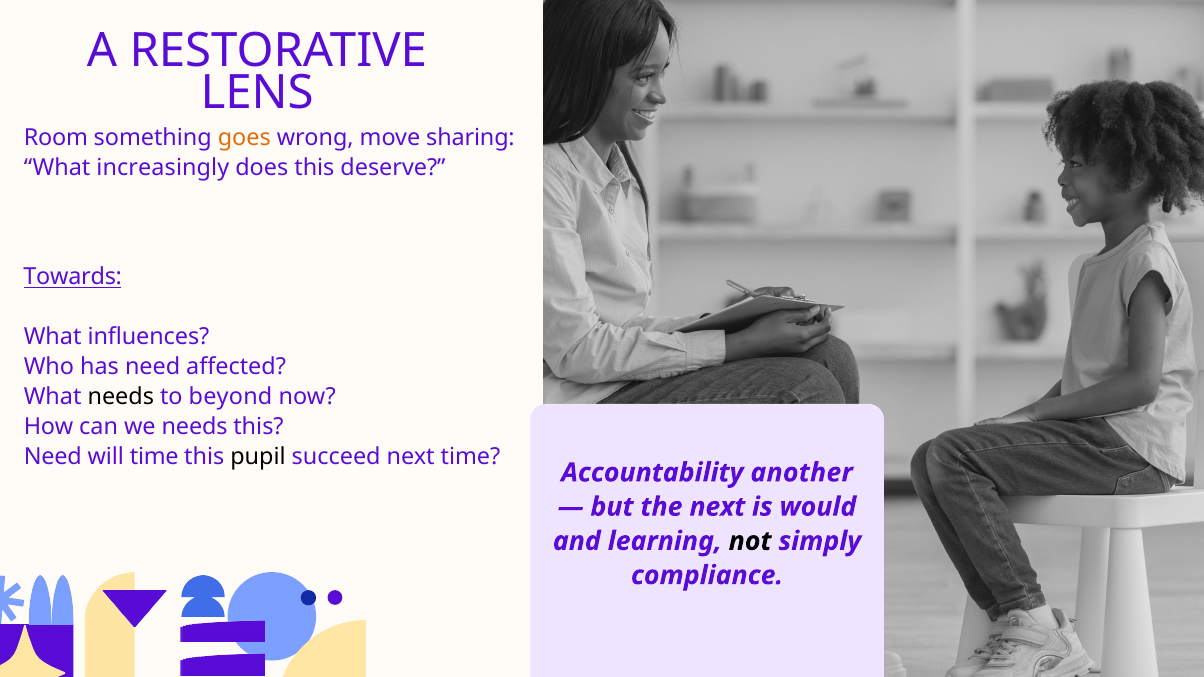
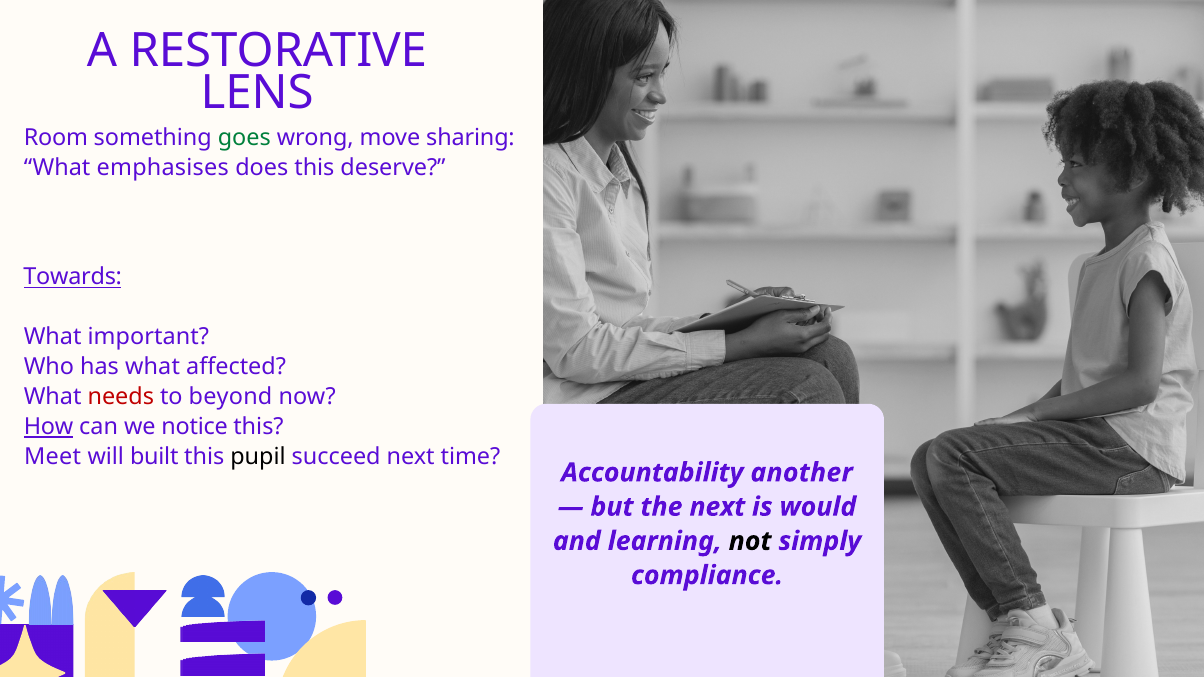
goes colour: orange -> green
increasingly: increasingly -> emphasises
influences: influences -> important
has need: need -> what
needs at (121, 397) colour: black -> red
How underline: none -> present
we needs: needs -> notice
Need at (53, 457): Need -> Meet
will time: time -> built
